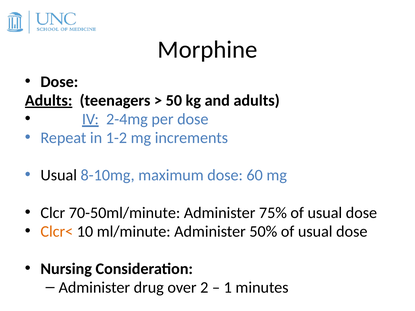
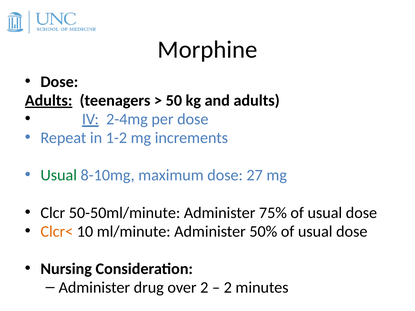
Usual at (59, 175) colour: black -> green
60: 60 -> 27
70-50ml/minute: 70-50ml/minute -> 50-50ml/minute
1 at (228, 288): 1 -> 2
